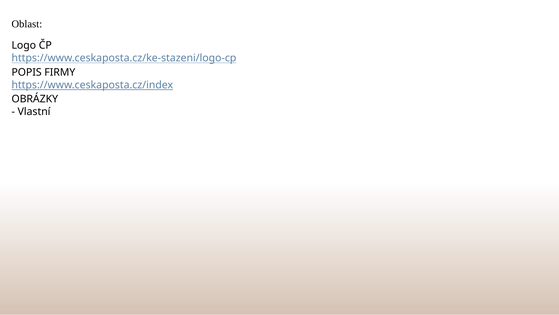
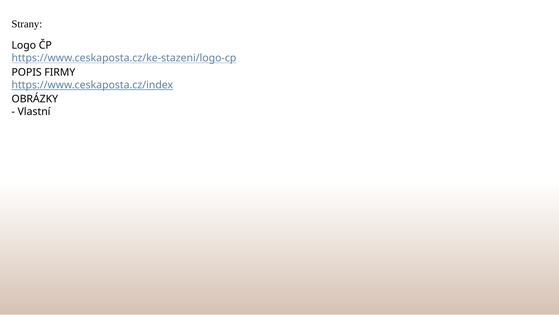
Oblast: Oblast -> Strany
